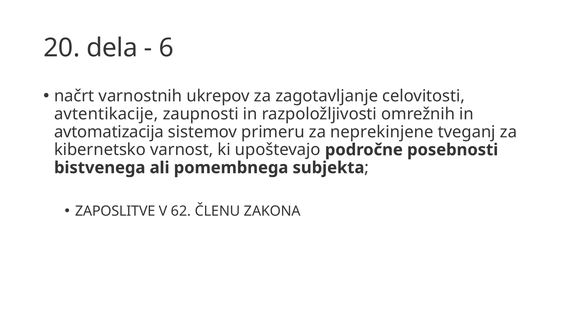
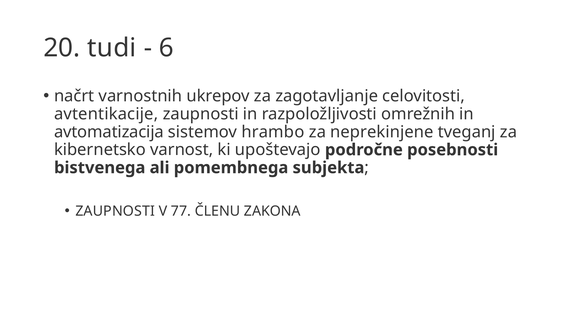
dela: dela -> tudi
primeru: primeru -> hrambo
ZAPOSLITVE at (115, 211): ZAPOSLITVE -> ZAUPNOSTI
62: 62 -> 77
